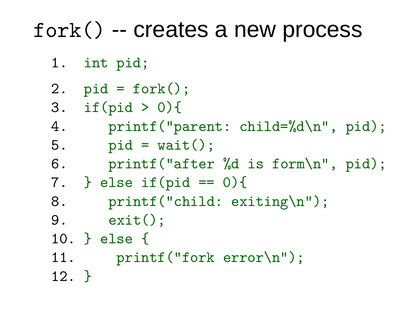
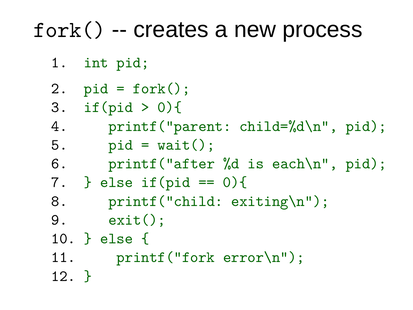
form\n: form\n -> each\n
